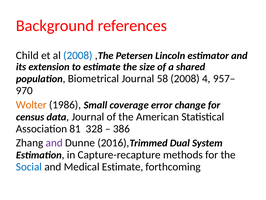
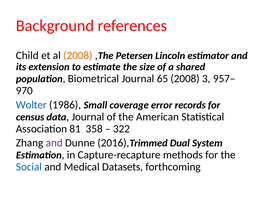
2008 at (78, 55) colour: blue -> orange
58: 58 -> 65
4: 4 -> 3
Wolter colour: orange -> blue
change: change -> records
328: 328 -> 358
386: 386 -> 322
Medical Estimate: Estimate -> Datasets
